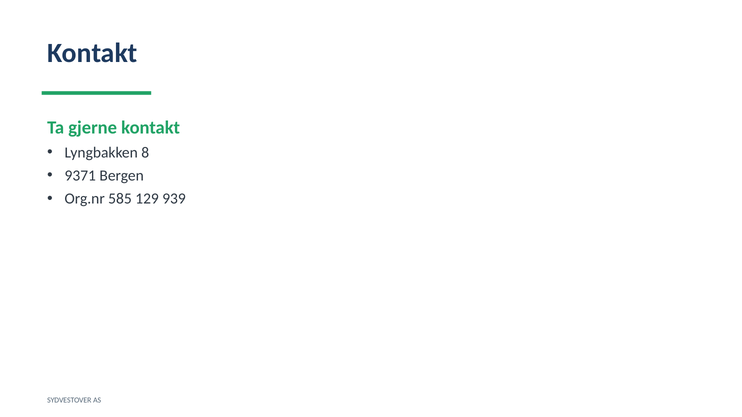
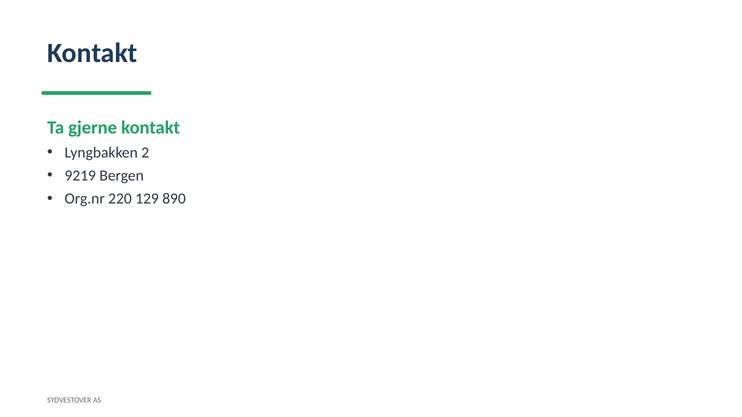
8: 8 -> 2
9371: 9371 -> 9219
585: 585 -> 220
939: 939 -> 890
